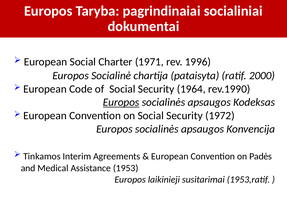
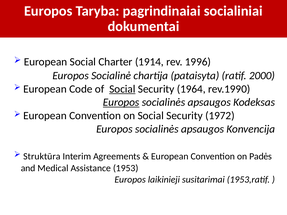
1971: 1971 -> 1914
Social at (122, 89) underline: none -> present
Tinkamos: Tinkamos -> Struktūra
